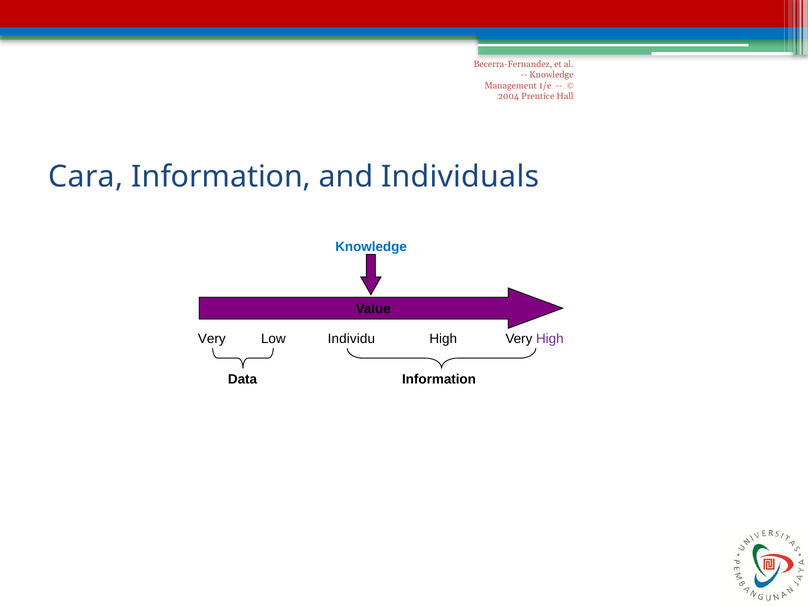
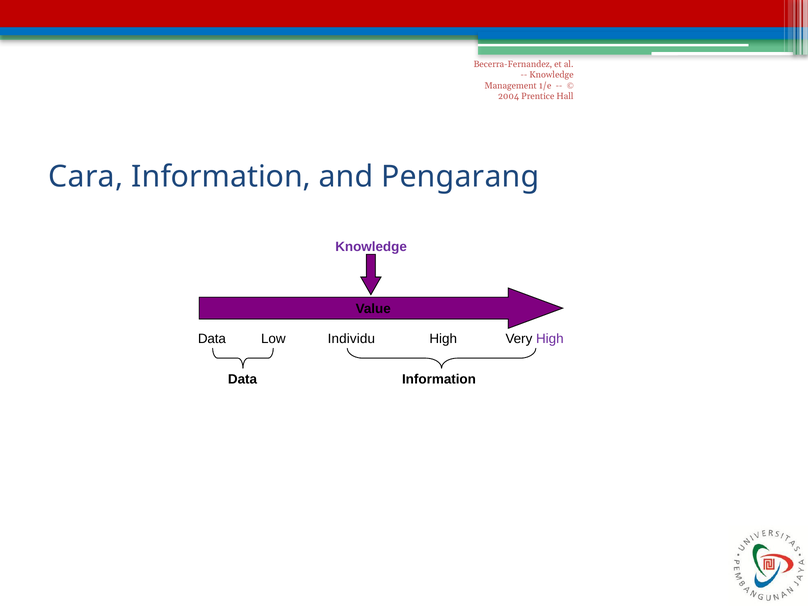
Individuals: Individuals -> Pengarang
Knowledge at (371, 247) colour: blue -> purple
Very at (212, 339): Very -> Data
